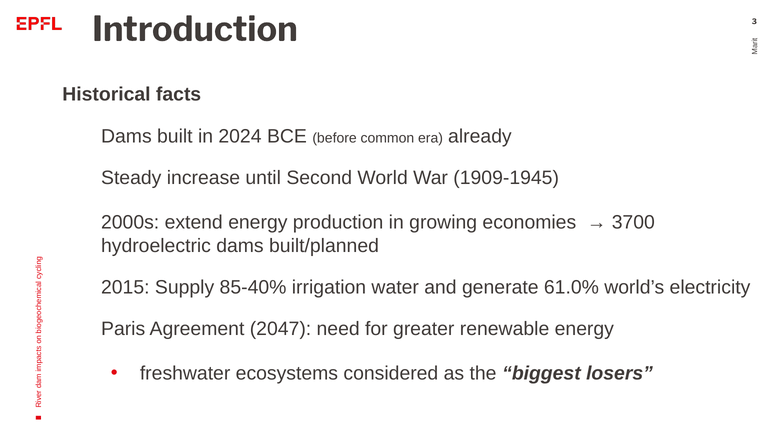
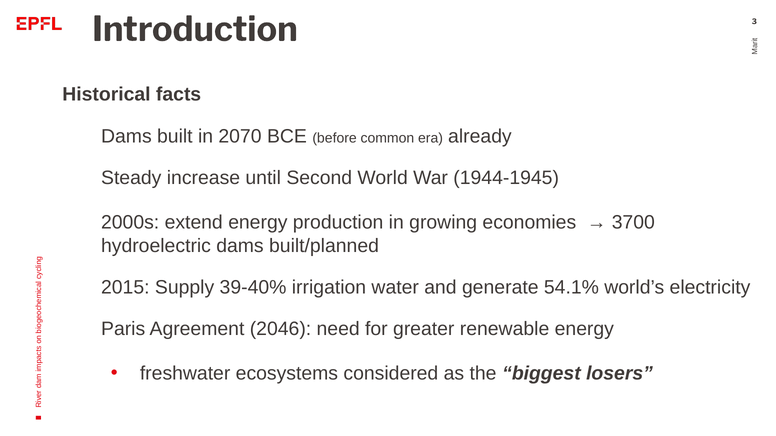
2024: 2024 -> 2070
1909-1945: 1909-1945 -> 1944-1945
85-40%: 85-40% -> 39-40%
61.0%: 61.0% -> 54.1%
2047: 2047 -> 2046
